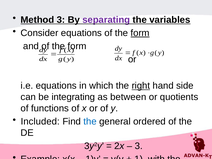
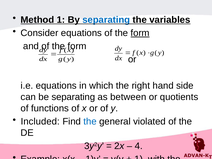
Method 3: 3 -> 1
separating at (106, 20) colour: purple -> blue
right underline: present -> none
be integrating: integrating -> separating
ordered: ordered -> violated
3 at (139, 146): 3 -> 4
